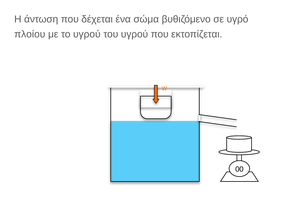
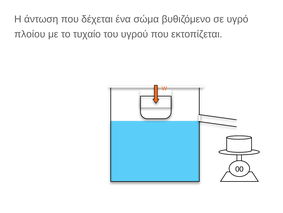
το υγρού: υγρού -> τυχαίο
